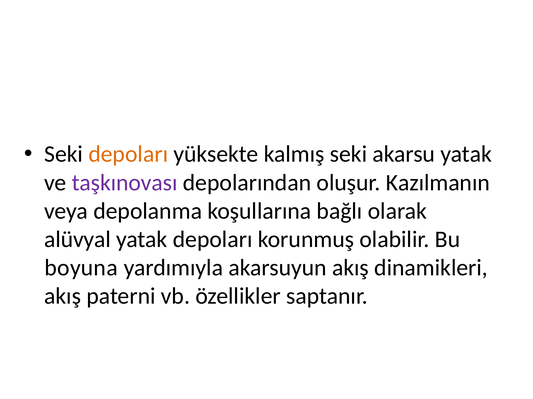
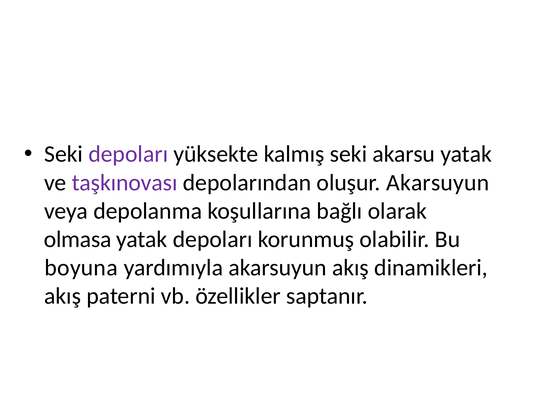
depoları at (128, 154) colour: orange -> purple
oluşur Kazılmanın: Kazılmanın -> Akarsuyun
alüvyal: alüvyal -> olmasa
